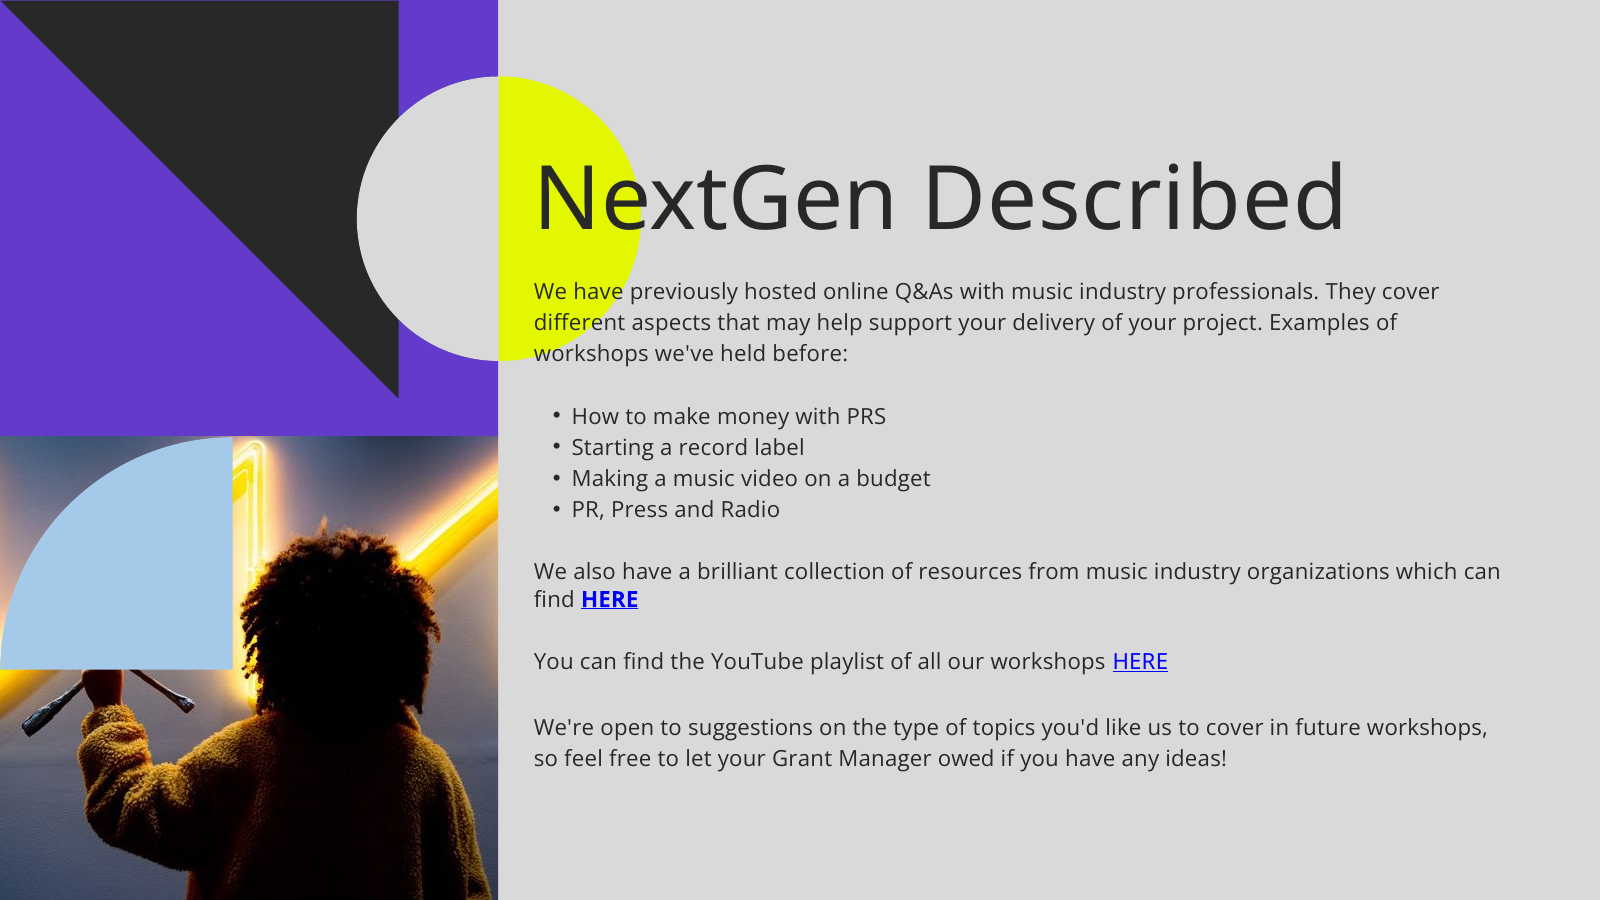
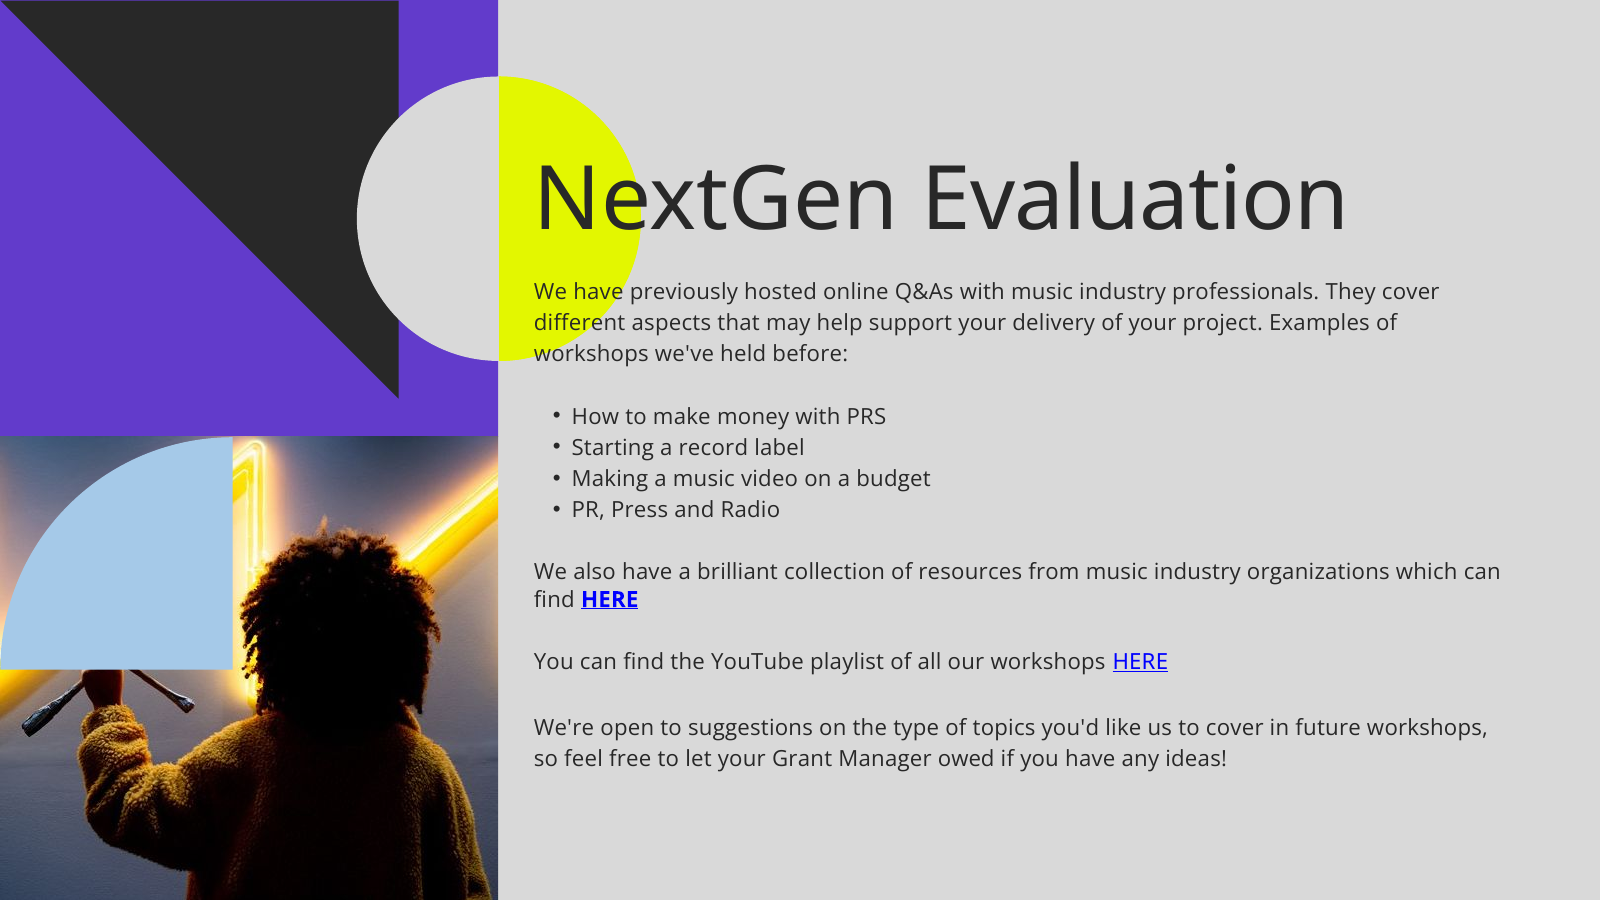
Described: Described -> Evaluation
